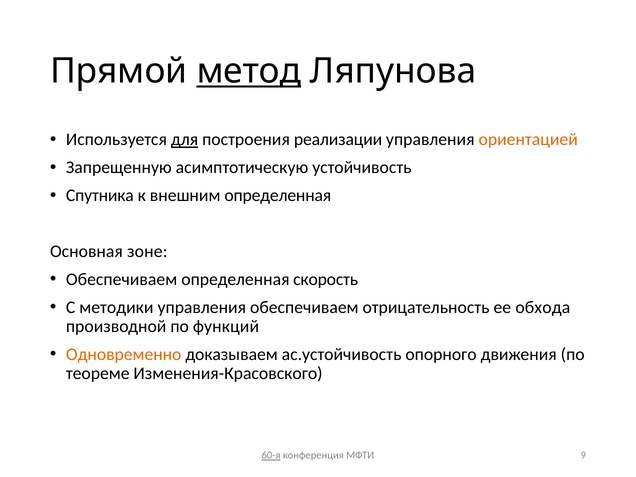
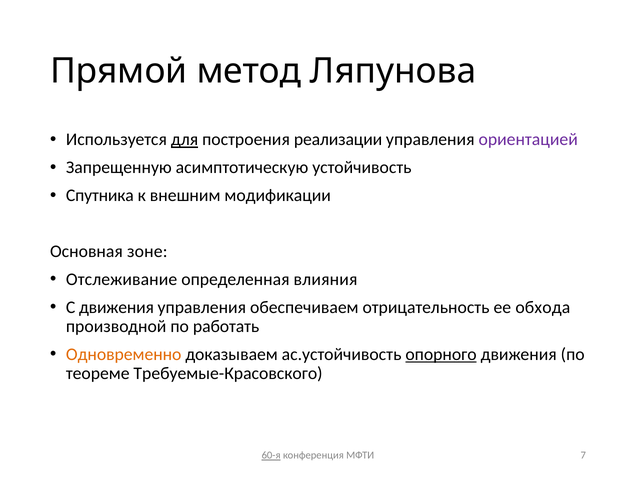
метод underline: present -> none
ориентацией colour: orange -> purple
внешним определенная: определенная -> модификации
Обеспечиваем at (122, 279): Обеспечиваем -> Отслеживание
скорость: скорость -> влияния
С методики: методики -> движения
функций: функций -> работать
опорного underline: none -> present
Изменения-Красовского: Изменения-Красовского -> Требуемые-Красовского
9: 9 -> 7
